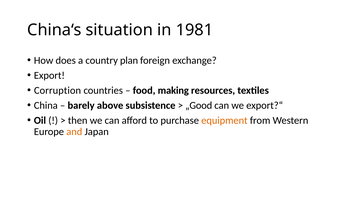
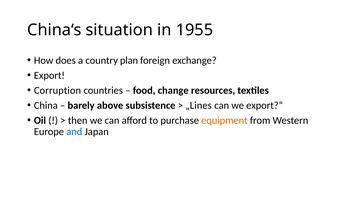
1981: 1981 -> 1955
making: making -> change
„Good: „Good -> „Lines
and colour: orange -> blue
